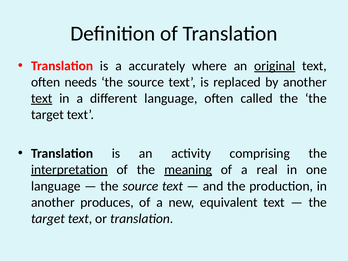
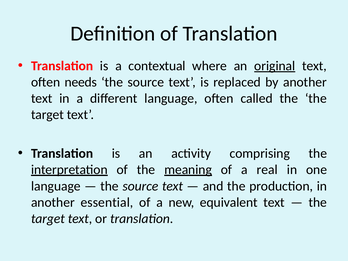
accurately: accurately -> contextual
text at (42, 98) underline: present -> none
produces: produces -> essential
